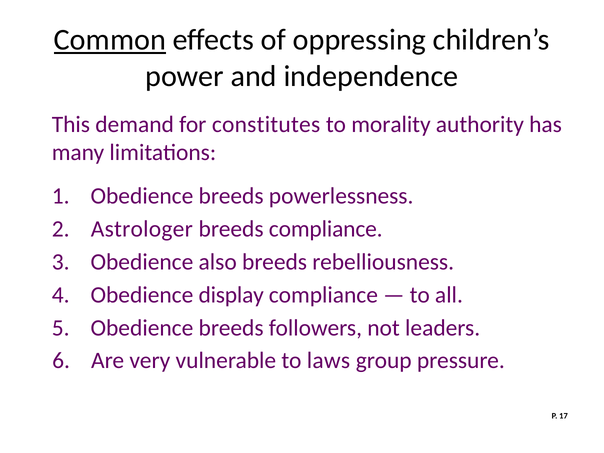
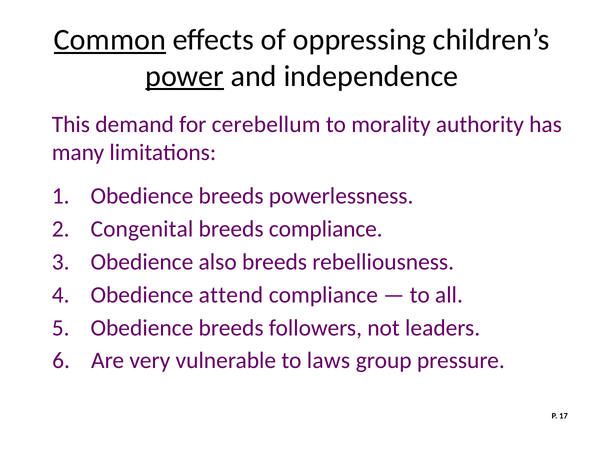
power underline: none -> present
constitutes: constitutes -> cerebellum
Astrologer: Astrologer -> Congenital
display: display -> attend
